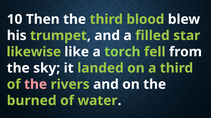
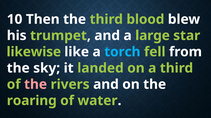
filled: filled -> large
torch colour: light green -> light blue
burned: burned -> roaring
